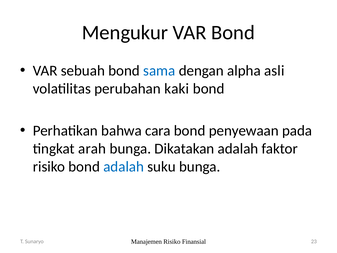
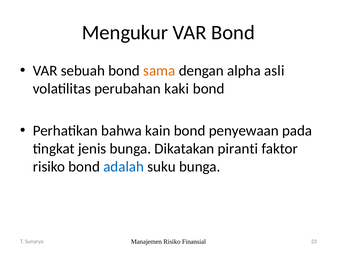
sama colour: blue -> orange
cara: cara -> kain
arah: arah -> jenis
Dikatakan adalah: adalah -> piranti
